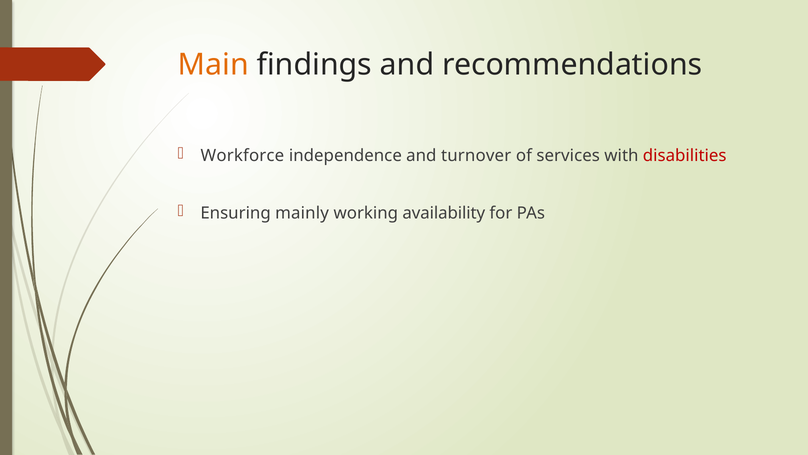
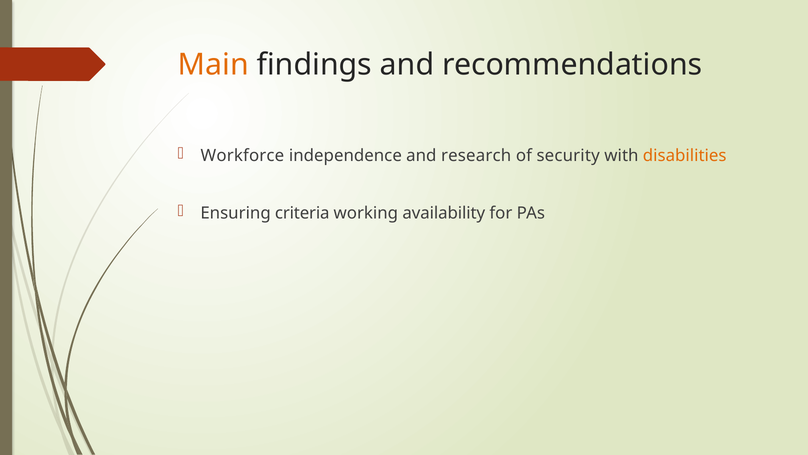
turnover: turnover -> research
services: services -> security
disabilities colour: red -> orange
mainly: mainly -> criteria
